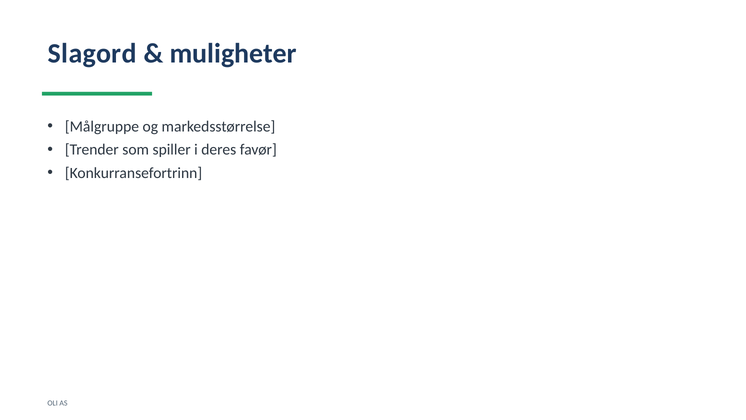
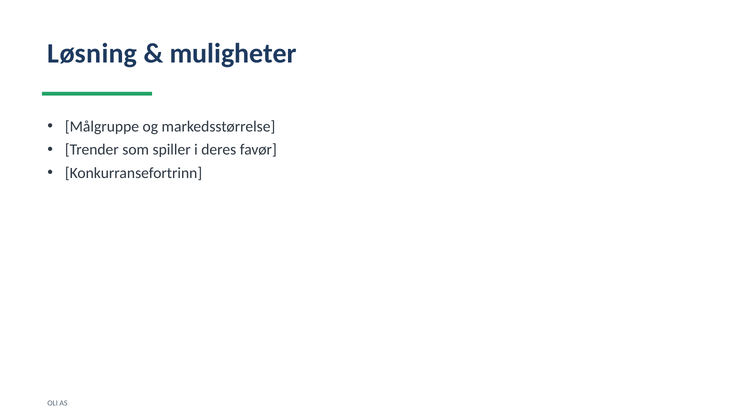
Slagord: Slagord -> Løsning
